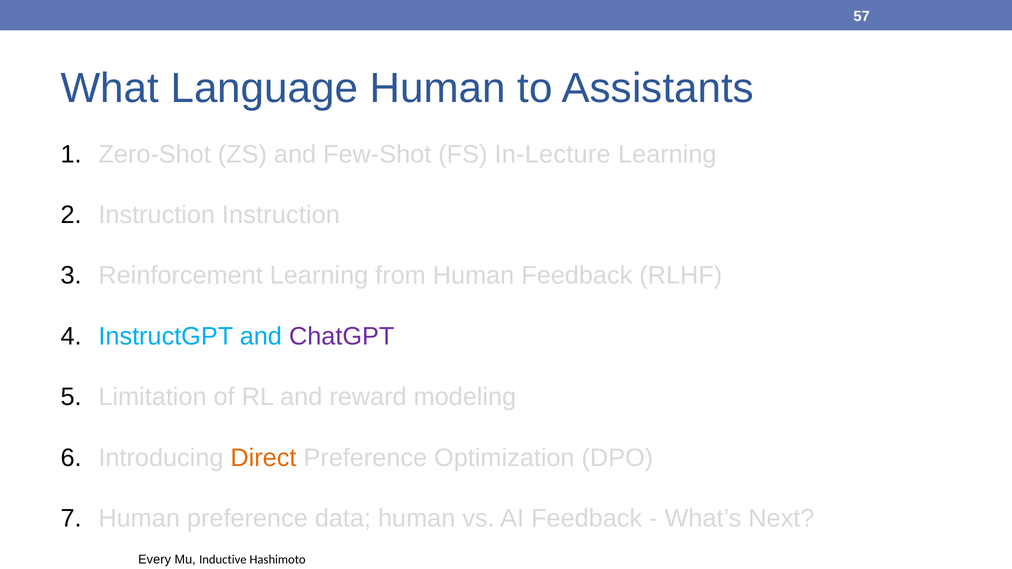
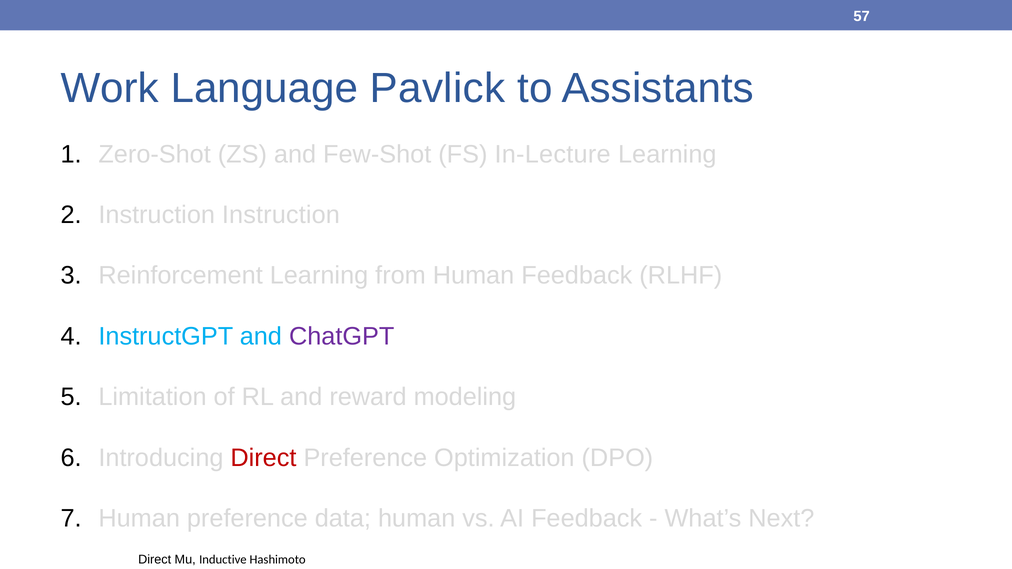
What: What -> Work
Language Human: Human -> Pavlick
Direct at (263, 458) colour: orange -> red
Every at (155, 560): Every -> Direct
